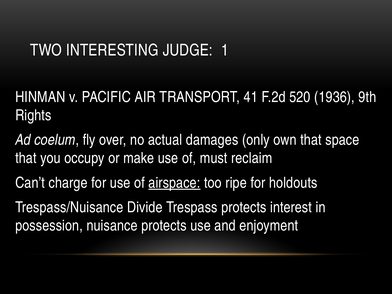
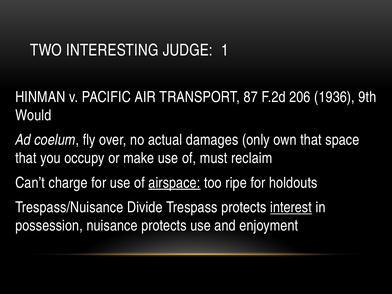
41: 41 -> 87
520: 520 -> 206
Rights: Rights -> Would
interest underline: none -> present
